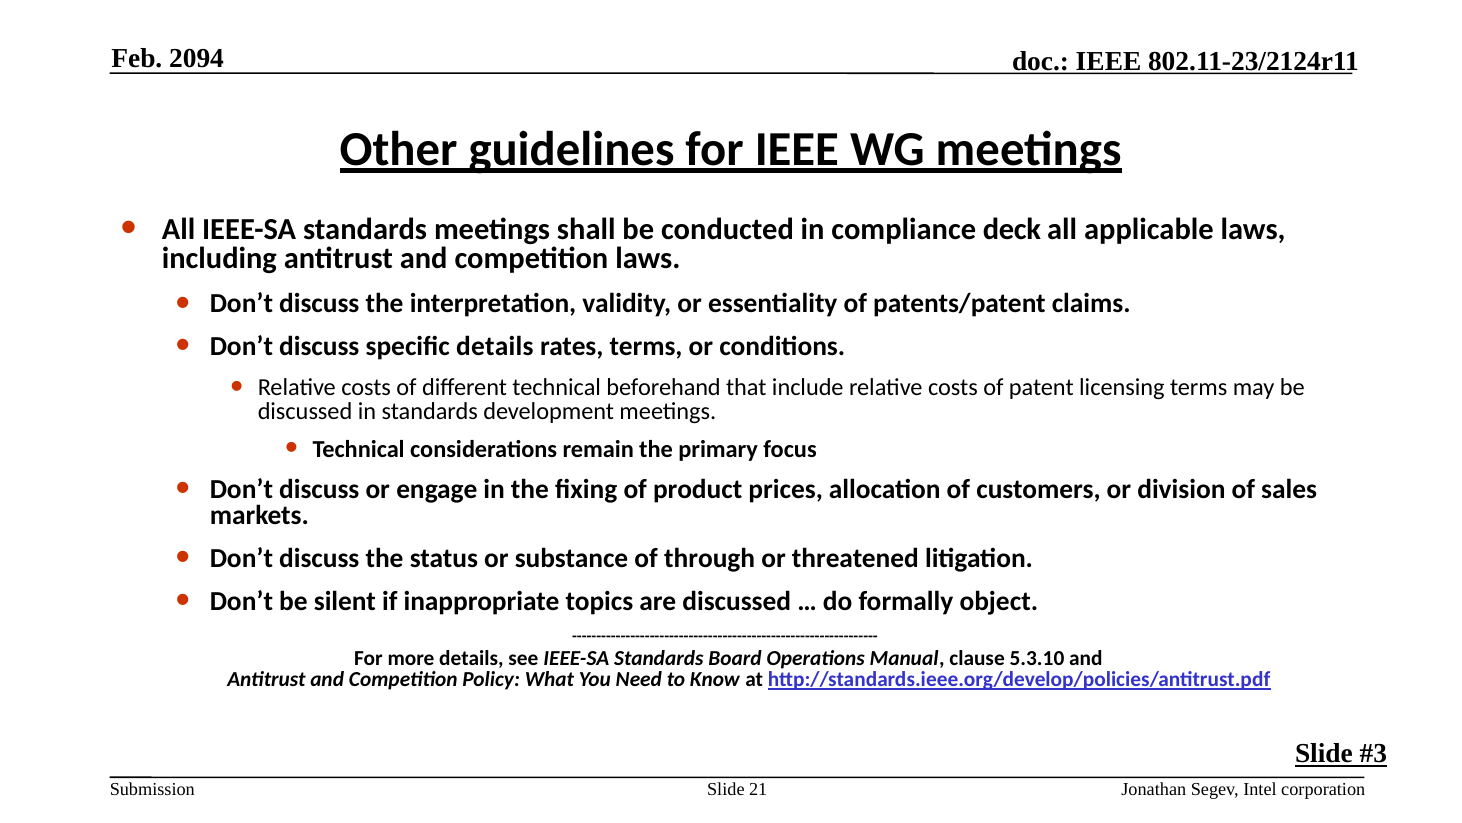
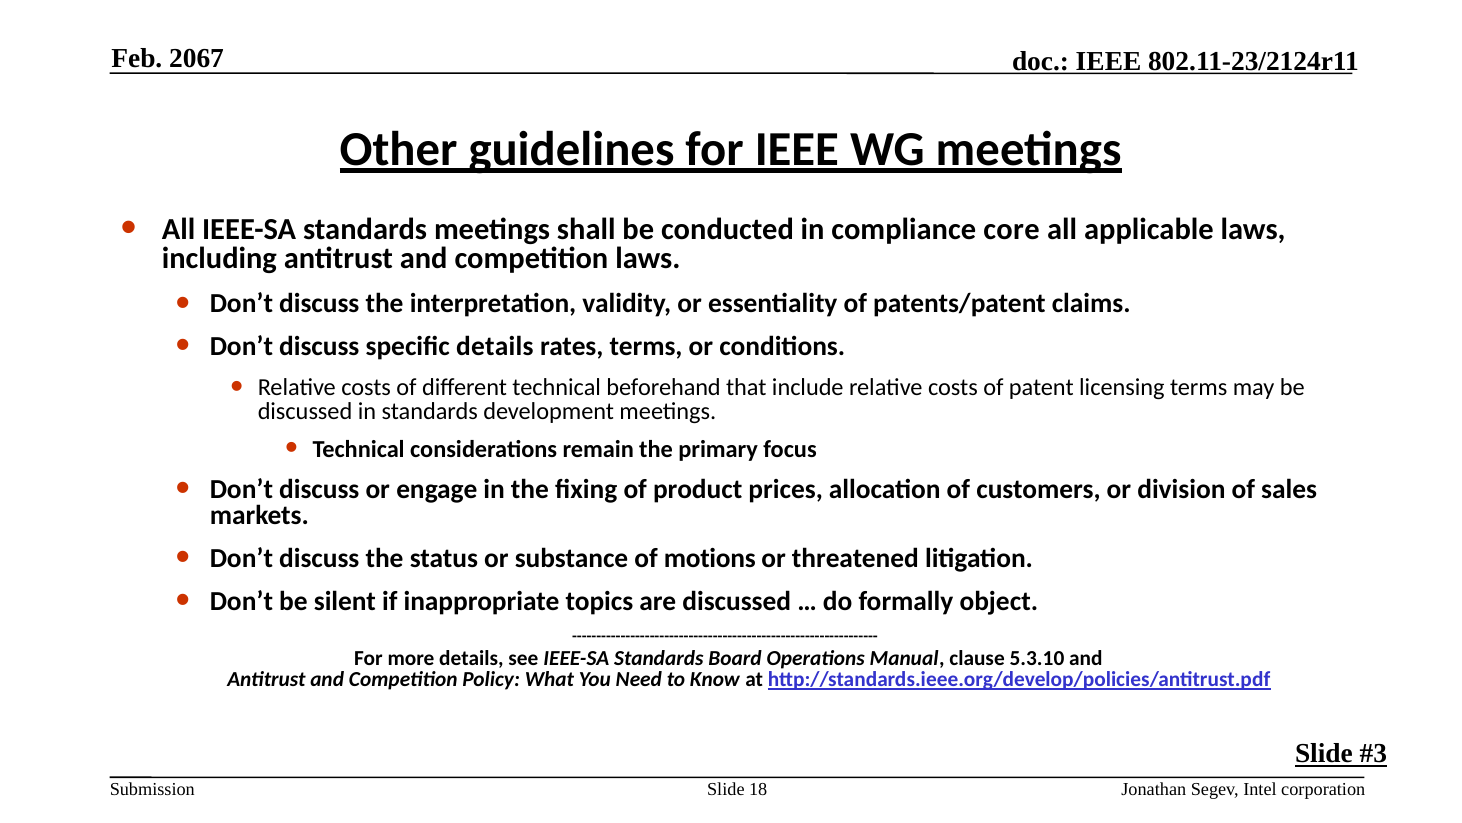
2094: 2094 -> 2067
deck: deck -> core
through: through -> motions
21: 21 -> 18
